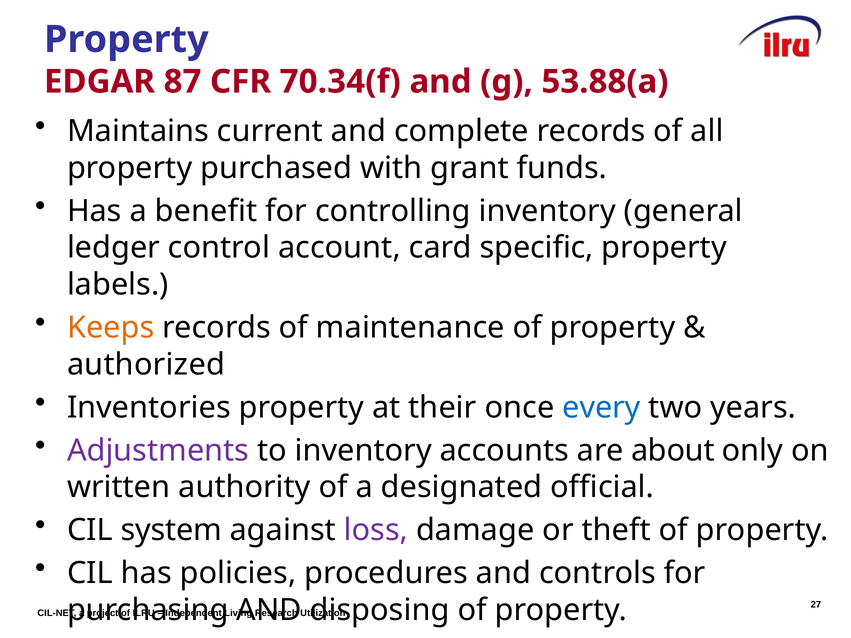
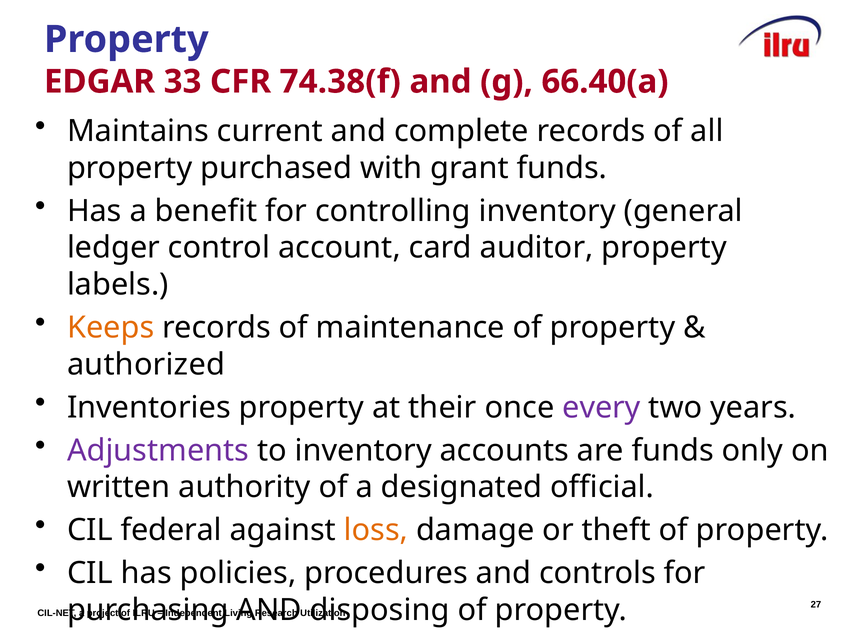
87: 87 -> 33
70.34(f: 70.34(f -> 74.38(f
53.88(a: 53.88(a -> 66.40(a
specific: specific -> auditor
every colour: blue -> purple
are about: about -> funds
system: system -> federal
loss colour: purple -> orange
